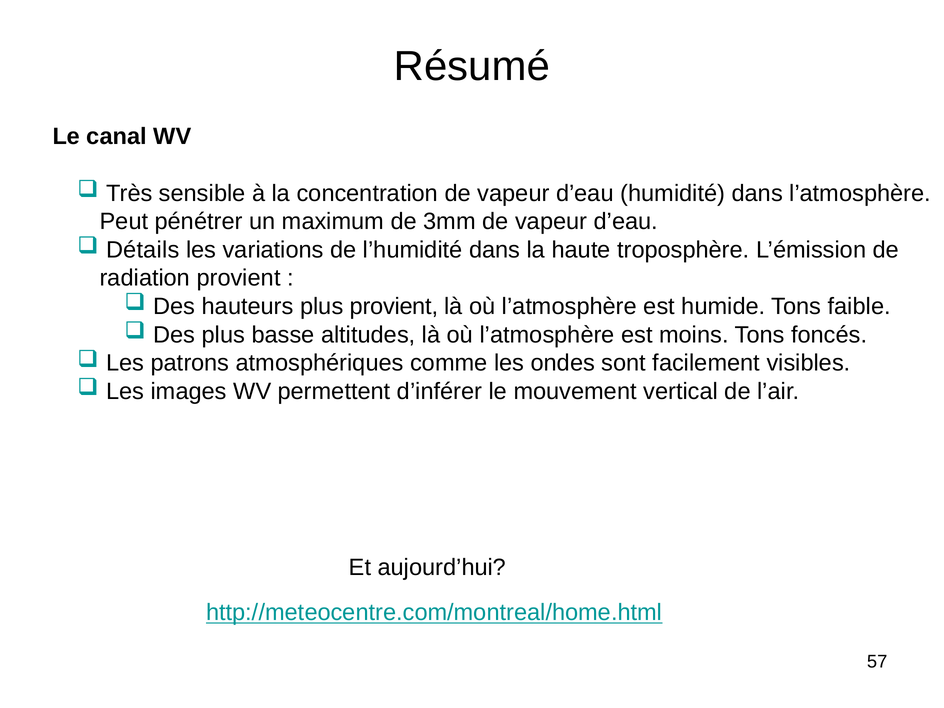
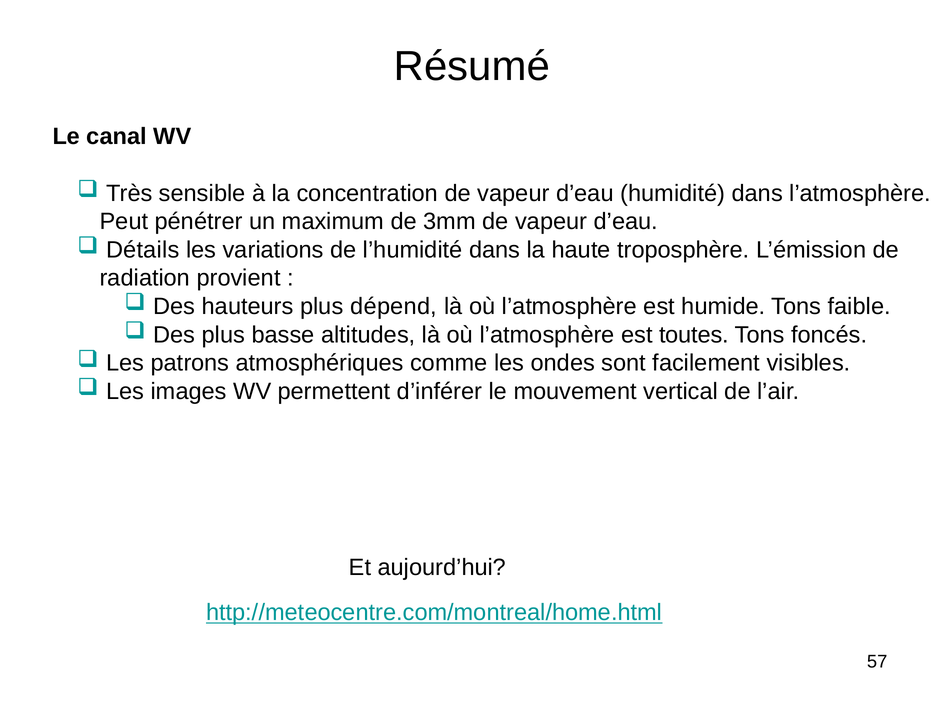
plus provient: provient -> dépend
moins: moins -> toutes
